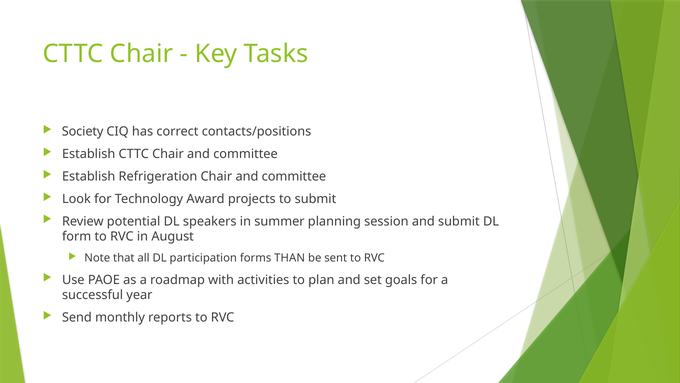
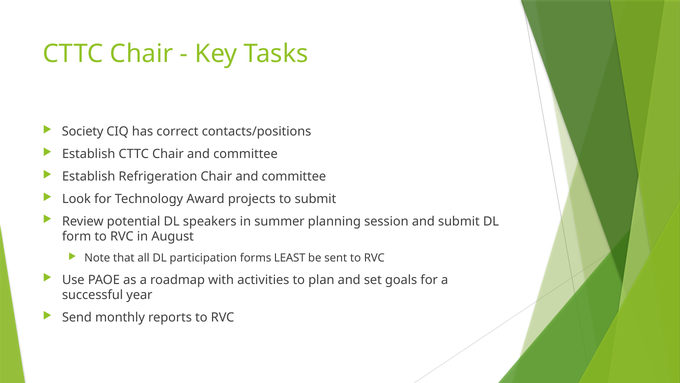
THAN: THAN -> LEAST
